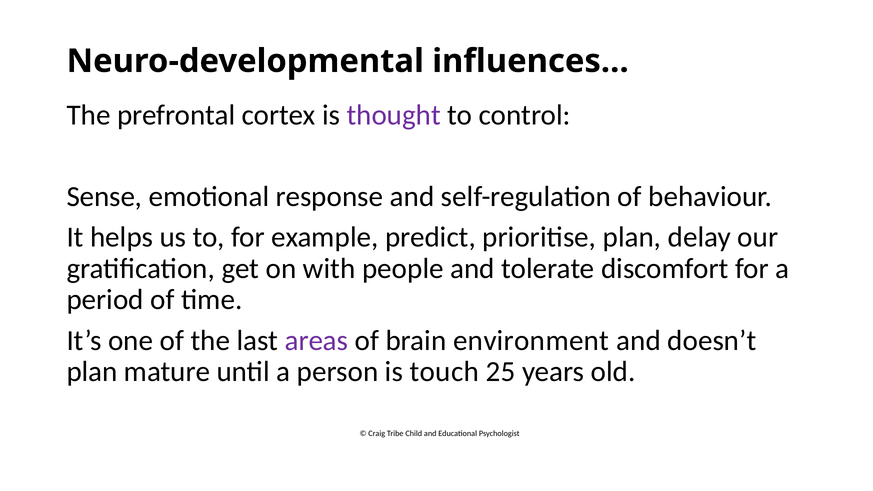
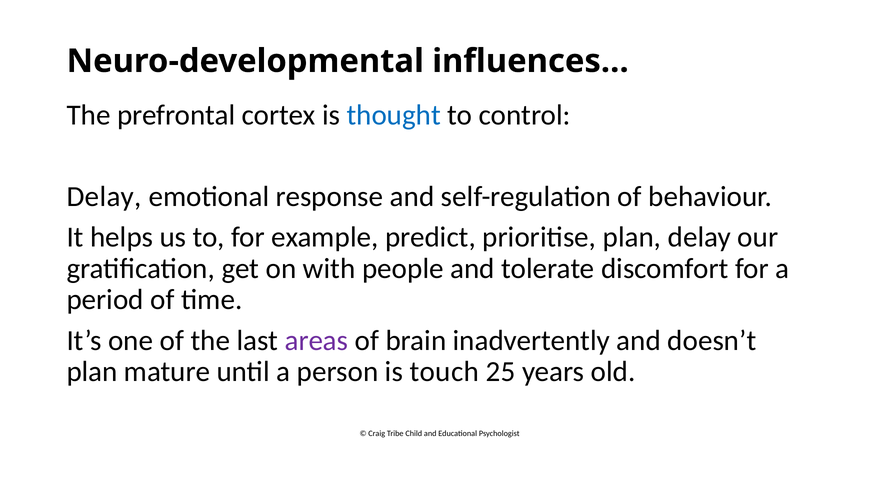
thought colour: purple -> blue
Sense at (104, 196): Sense -> Delay
environment: environment -> inadvertently
